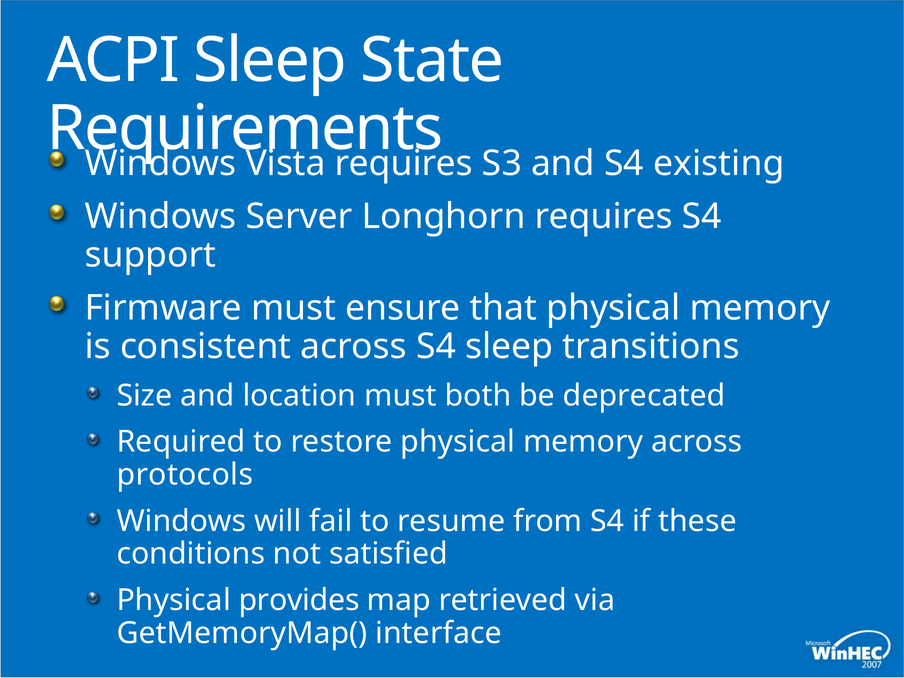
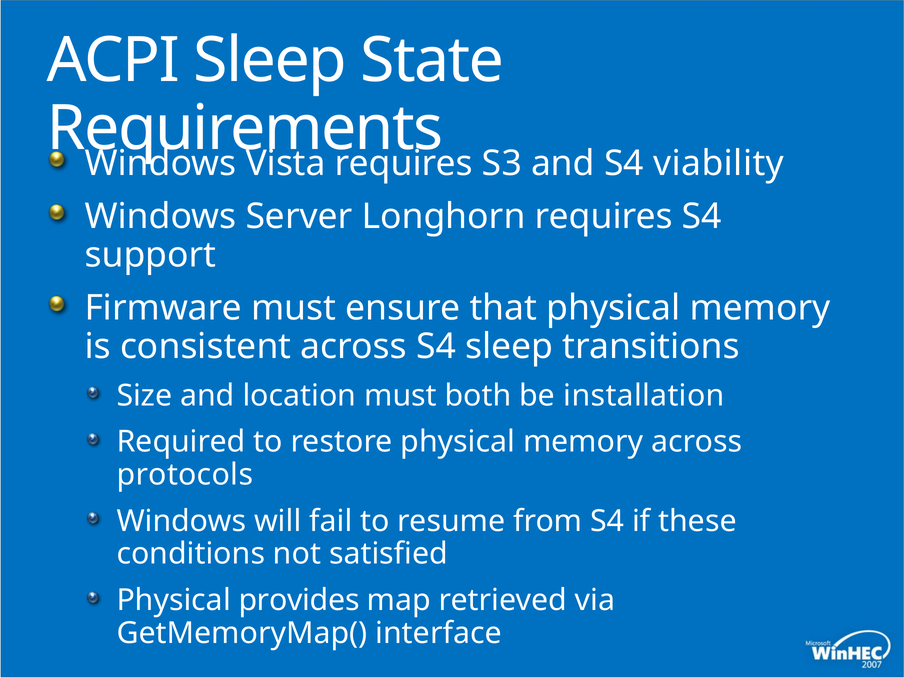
existing: existing -> viability
deprecated: deprecated -> installation
